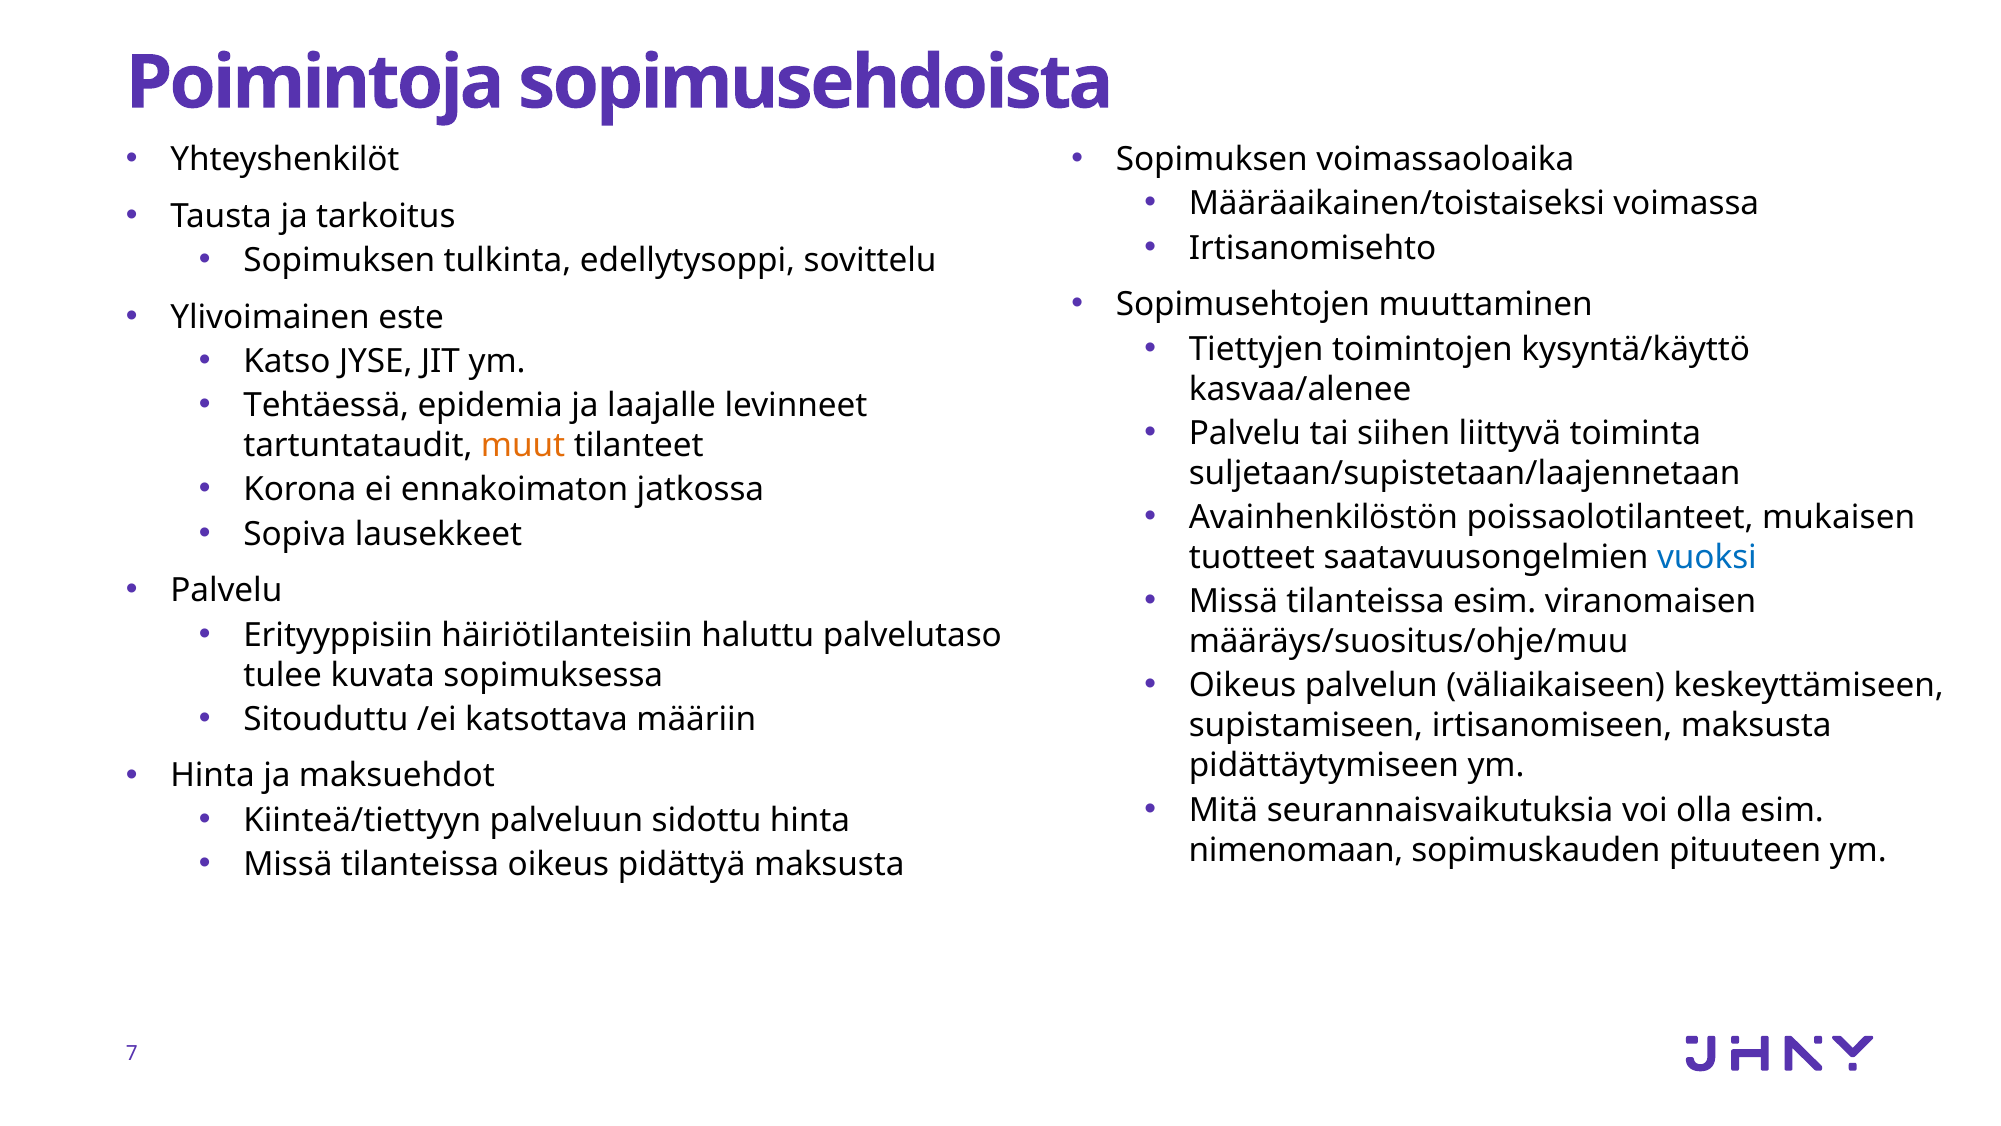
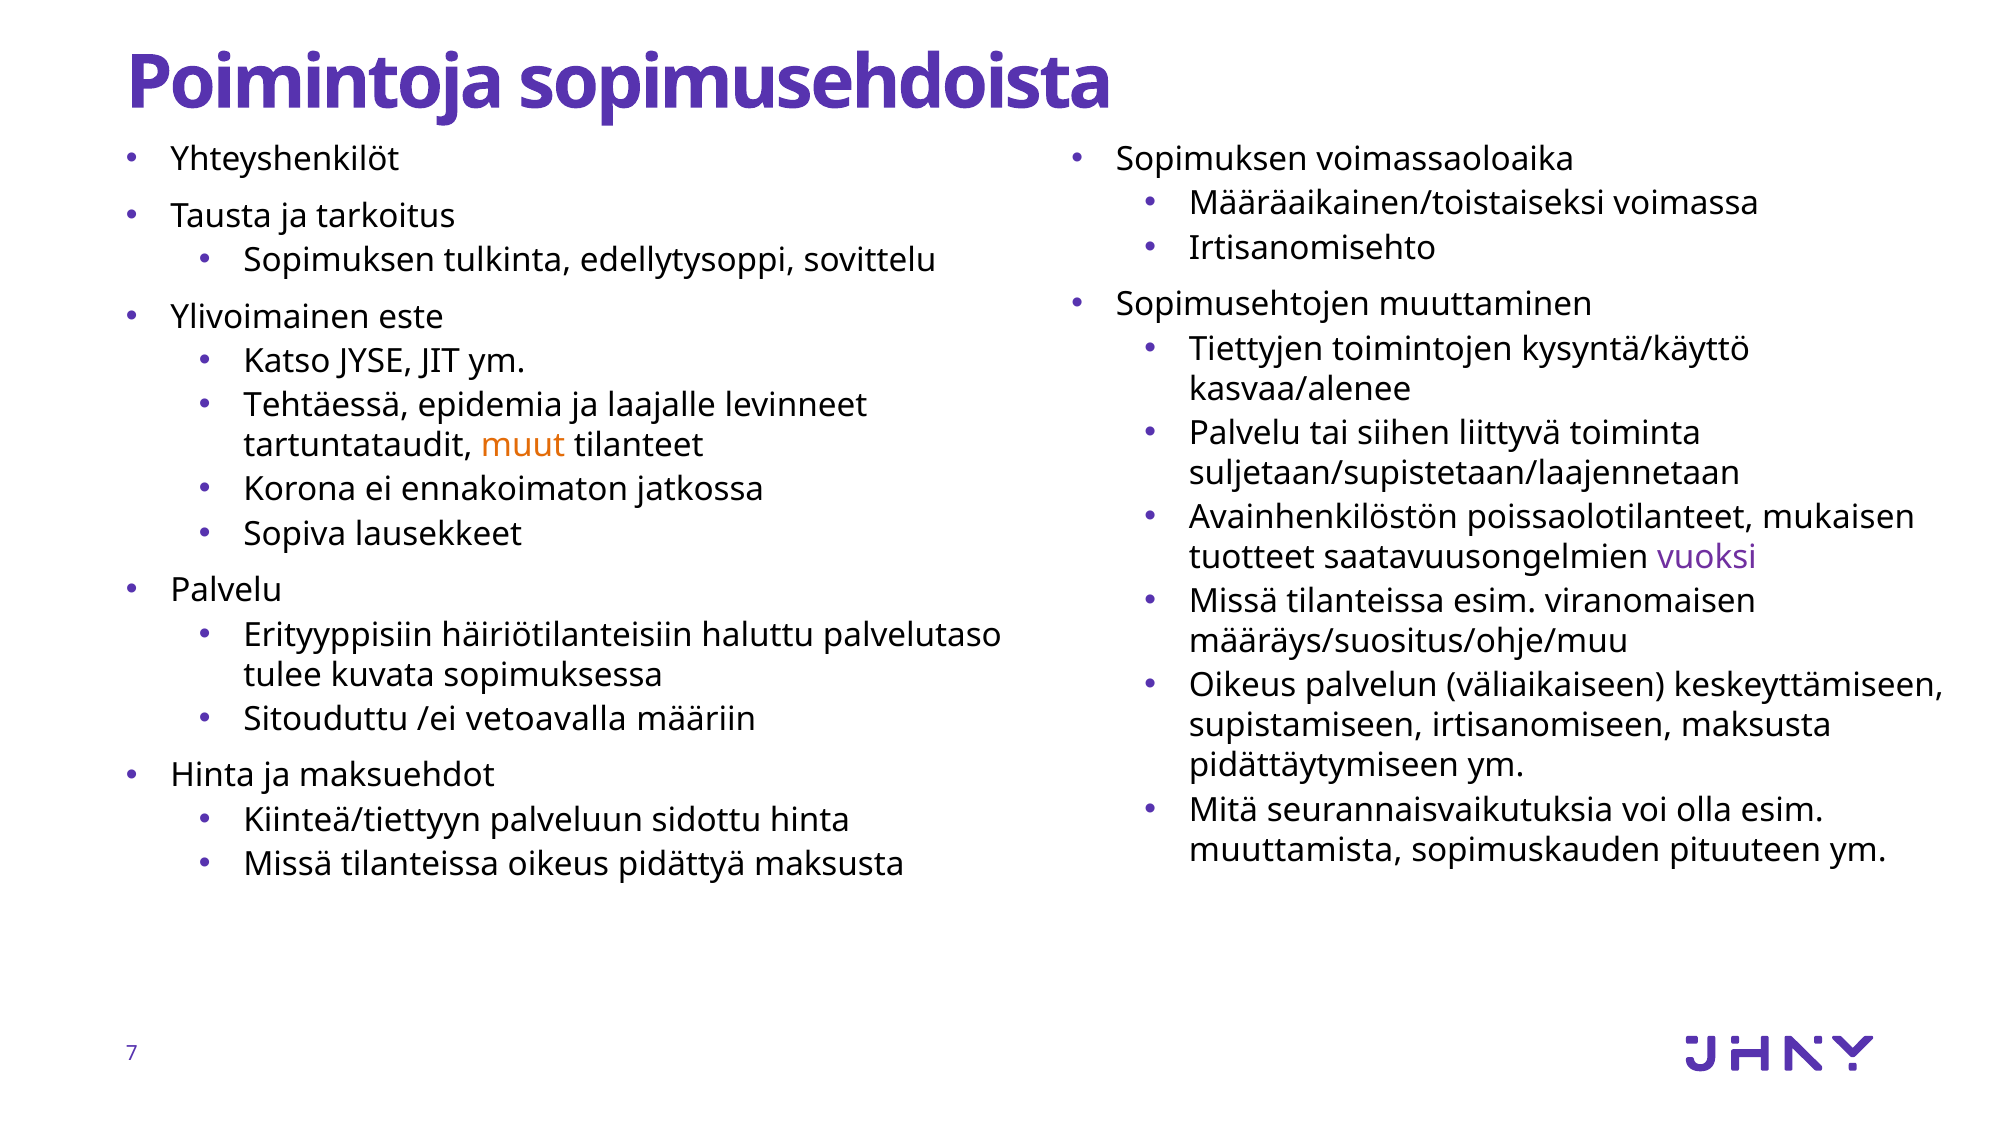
vuoksi colour: blue -> purple
katsottava: katsottava -> vetoavalla
nimenomaan: nimenomaan -> muuttamista
